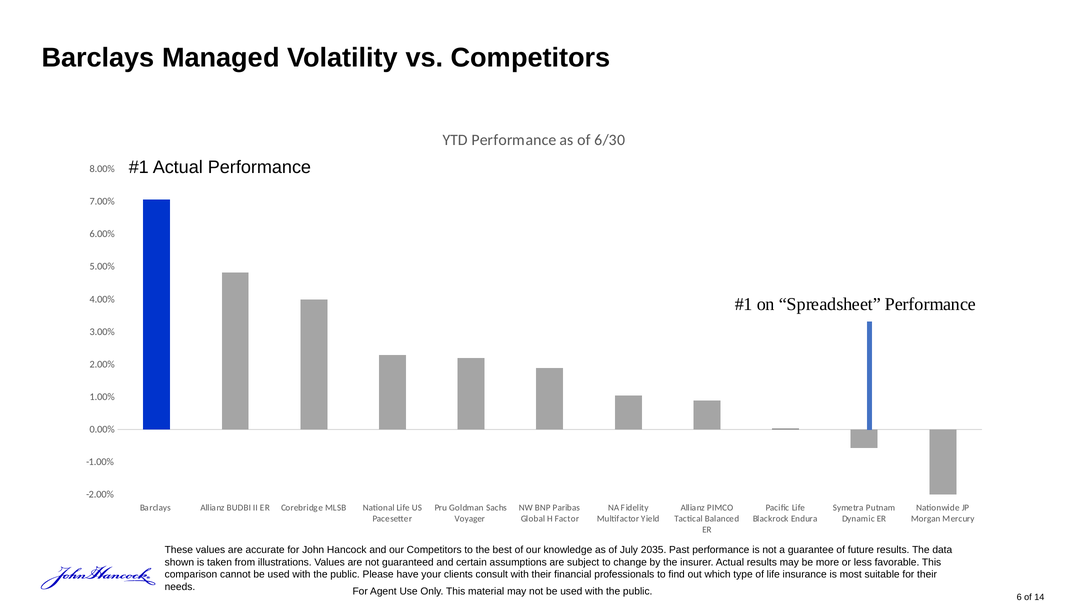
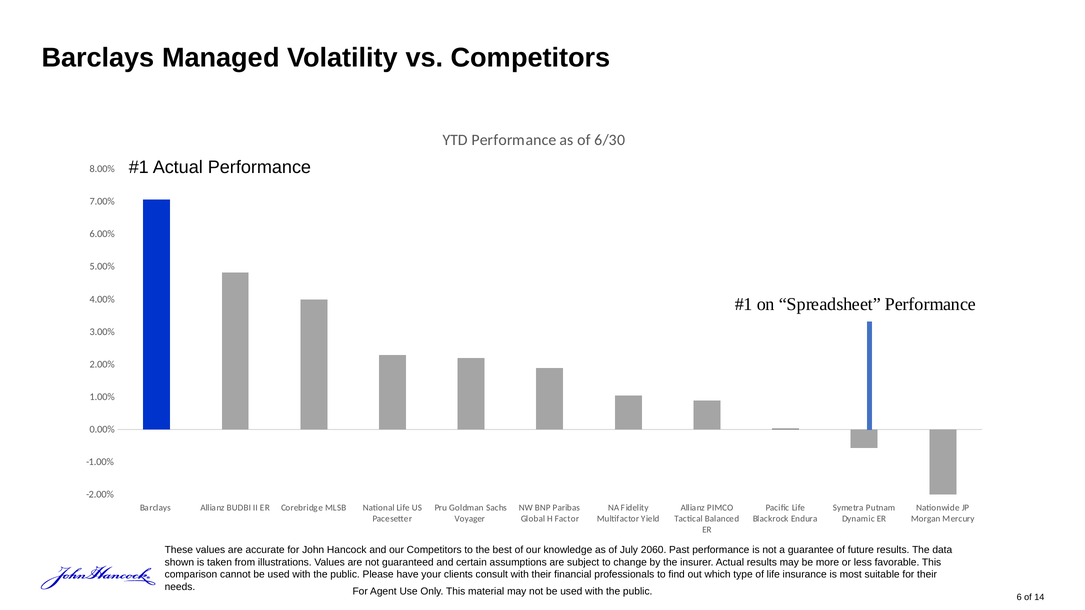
2035: 2035 -> 2060
